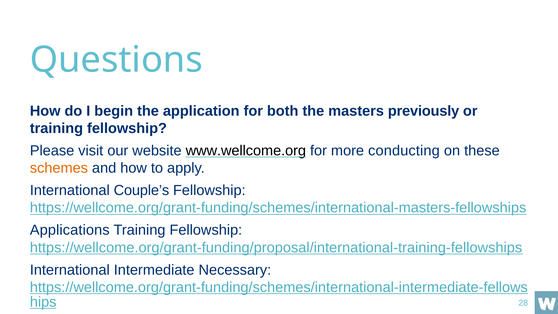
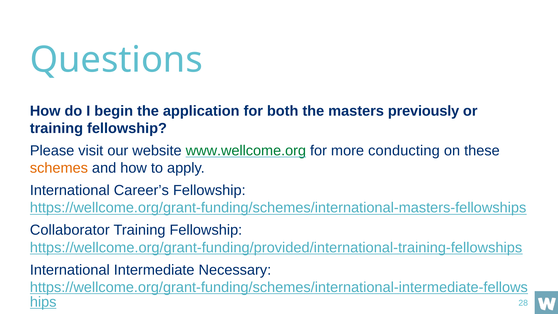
www.wellcome.org colour: black -> green
Couple’s: Couple’s -> Career’s
Applications: Applications -> Collaborator
https://wellcome.org/grant-funding/proposal/international-training-fellowships: https://wellcome.org/grant-funding/proposal/international-training-fellowships -> https://wellcome.org/grant-funding/provided/international-training-fellowships
